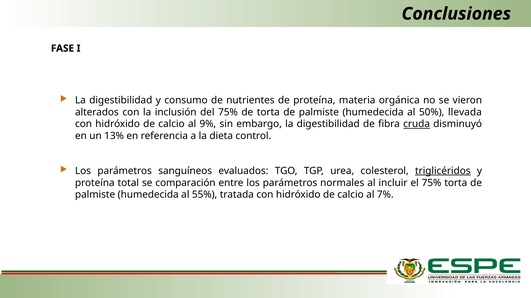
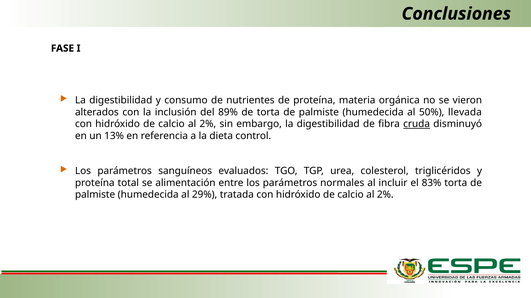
del 75%: 75% -> 89%
9% at (208, 124): 9% -> 2%
triglicéridos underline: present -> none
comparación: comparación -> alimentación
el 75%: 75% -> 83%
55%: 55% -> 29%
7% at (385, 195): 7% -> 2%
